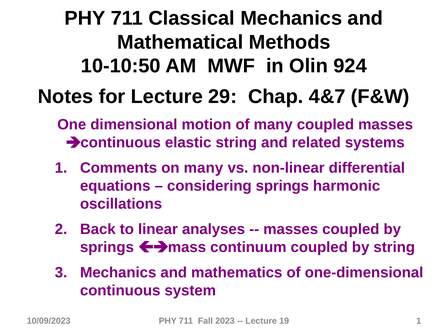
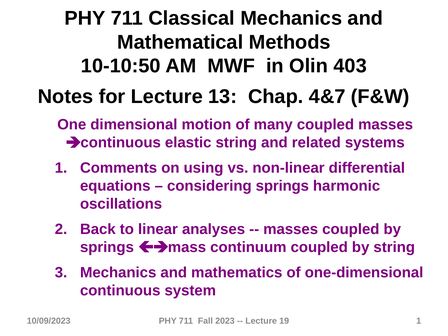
924: 924 -> 403
29: 29 -> 13
on many: many -> using
